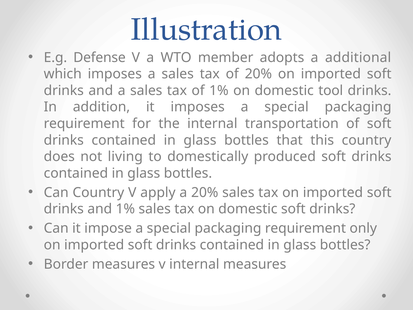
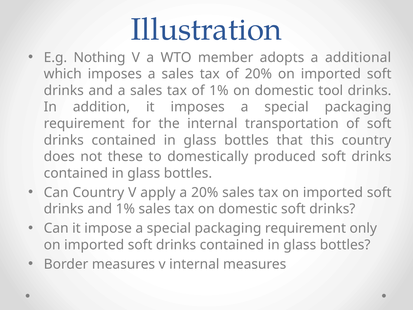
Defense: Defense -> Nothing
living: living -> these
